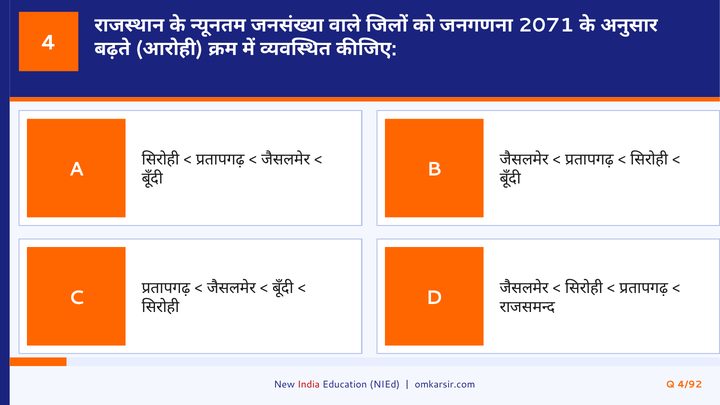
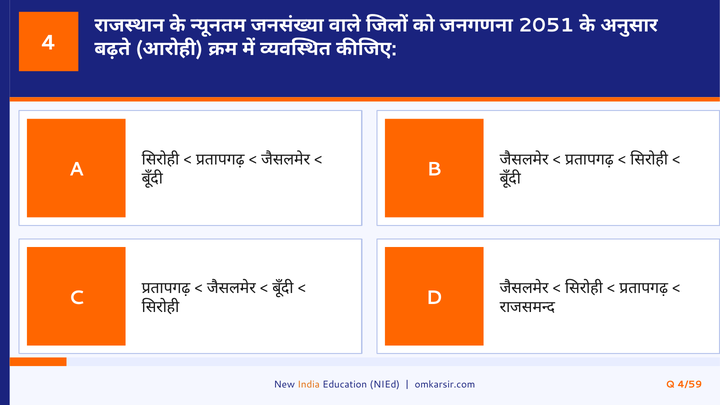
2071: 2071 -> 2051
India colour: red -> orange
4/92: 4/92 -> 4/59
